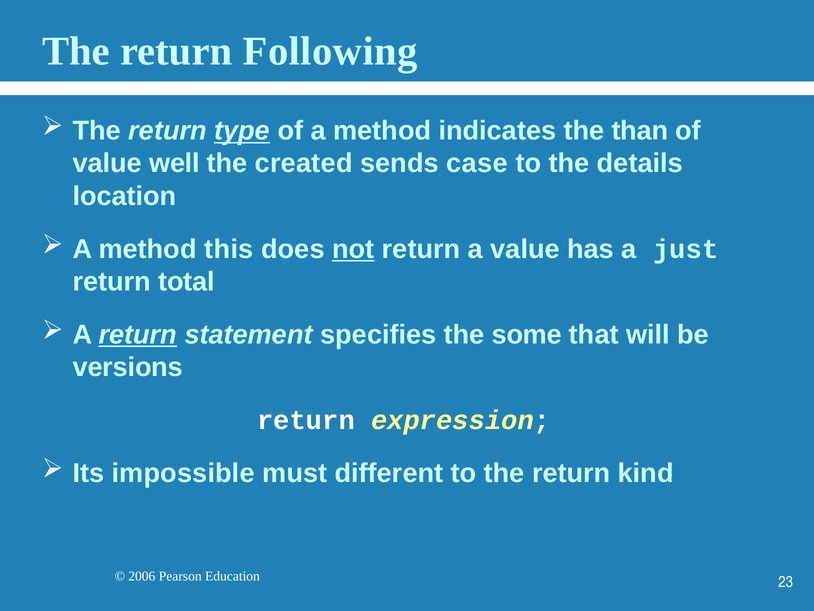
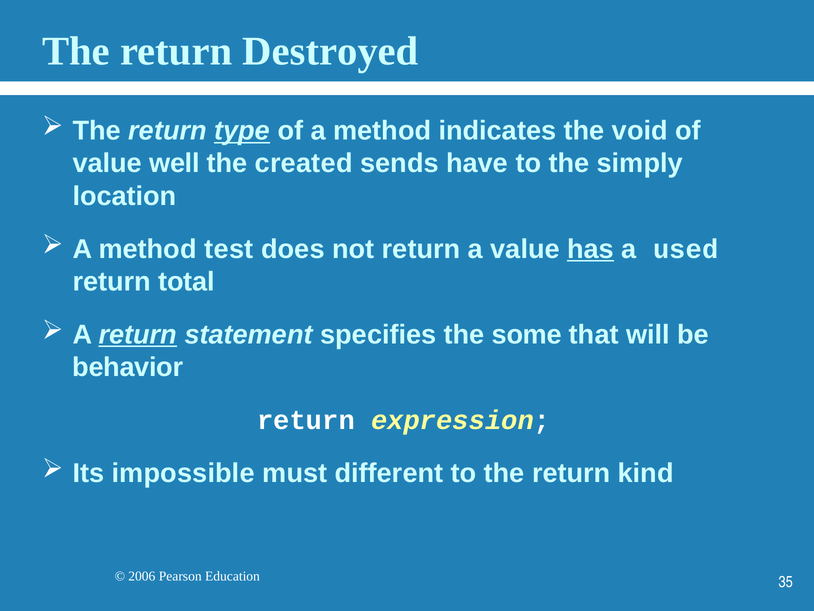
Following: Following -> Destroyed
than: than -> void
case: case -> have
details: details -> simply
this: this -> test
not underline: present -> none
has underline: none -> present
just: just -> used
versions: versions -> behavior
23: 23 -> 35
